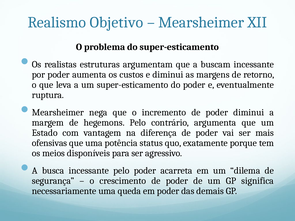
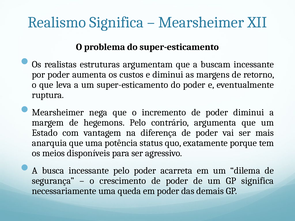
Realismo Objetivo: Objetivo -> Significa
ofensivas: ofensivas -> anarquia
